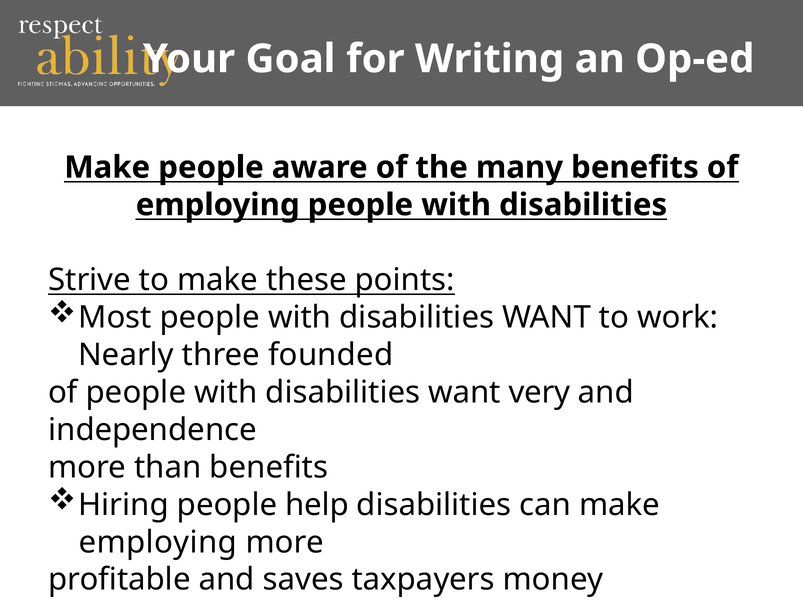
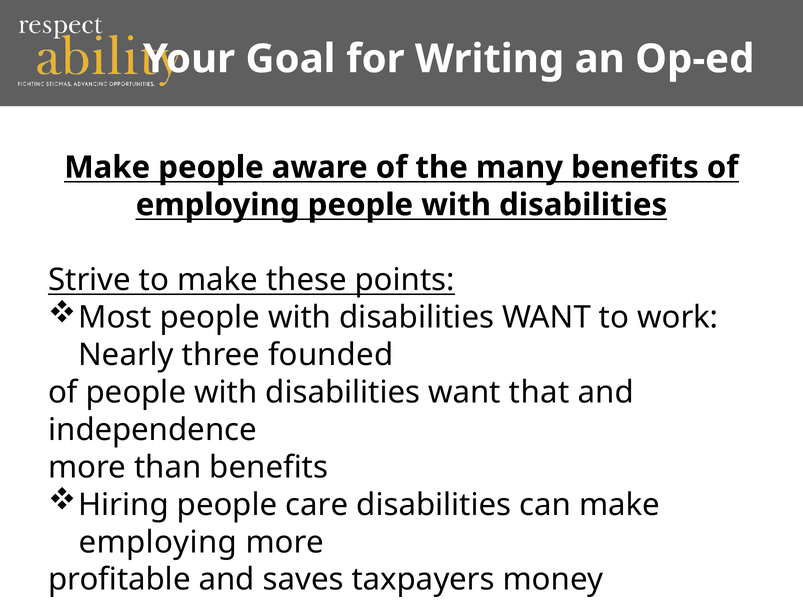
very: very -> that
help: help -> care
